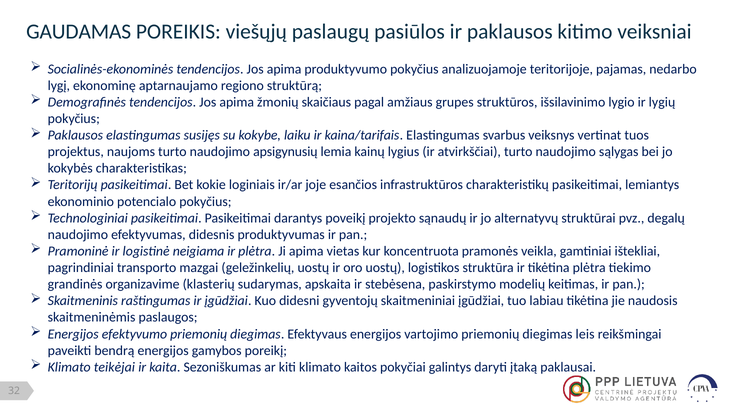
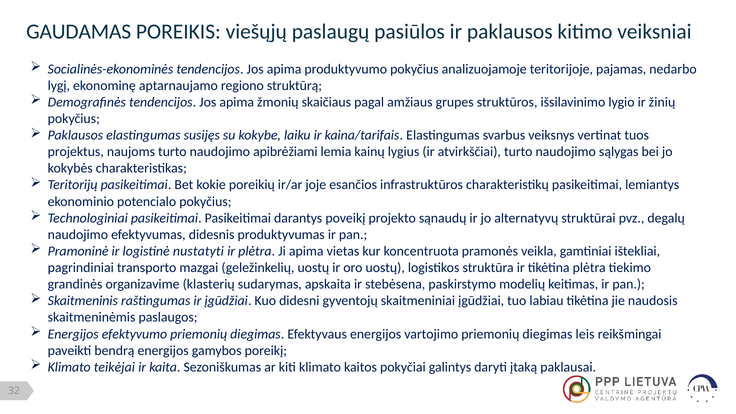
lygių: lygių -> žinių
apsigynusių: apsigynusių -> apibrėžiami
loginiais: loginiais -> poreikių
neigiama: neigiama -> nustatyti
